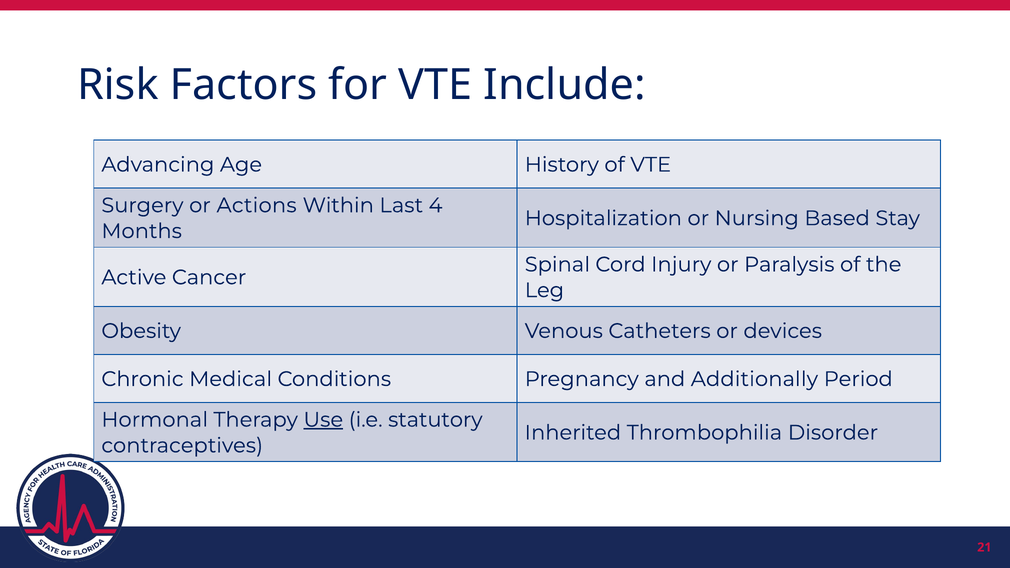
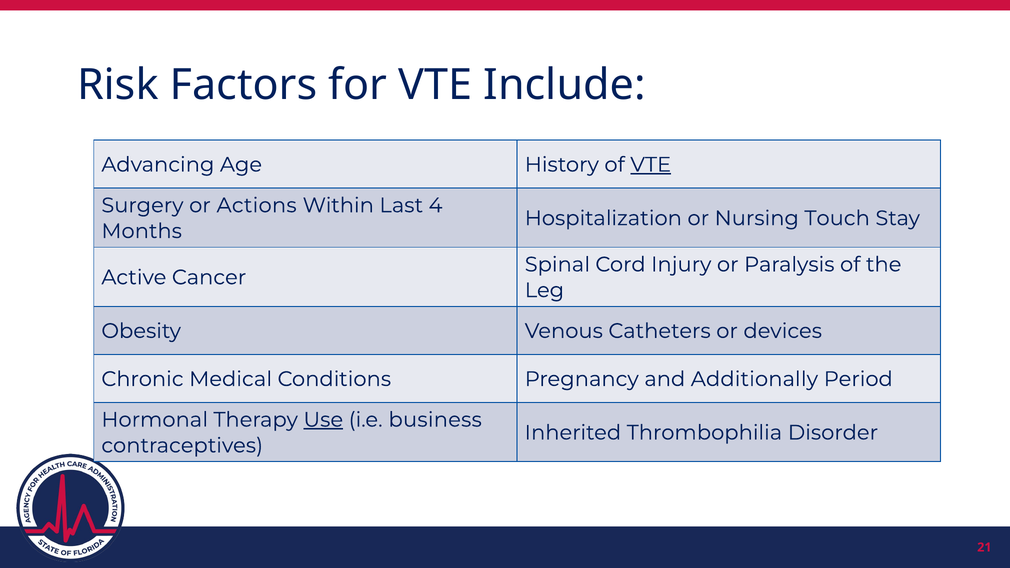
VTE at (651, 165) underline: none -> present
Based: Based -> Touch
statutory: statutory -> business
